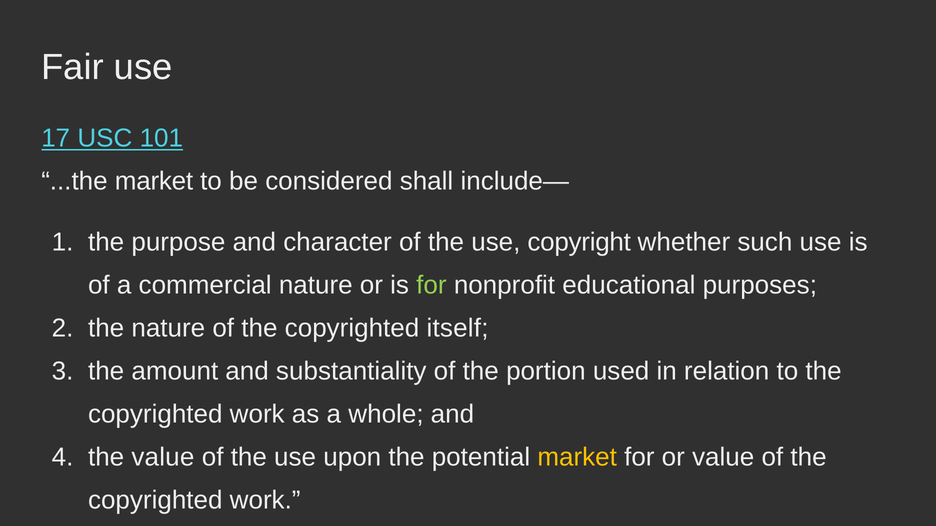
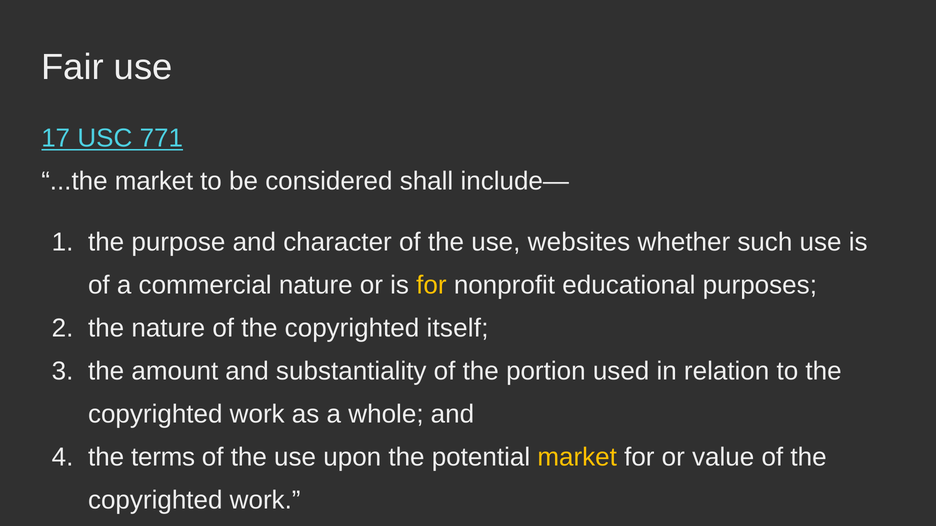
101: 101 -> 771
copyright: copyright -> websites
for at (431, 286) colour: light green -> yellow
the value: value -> terms
